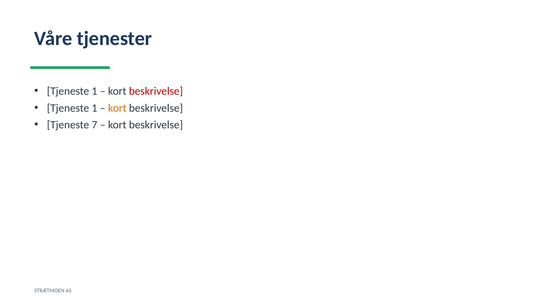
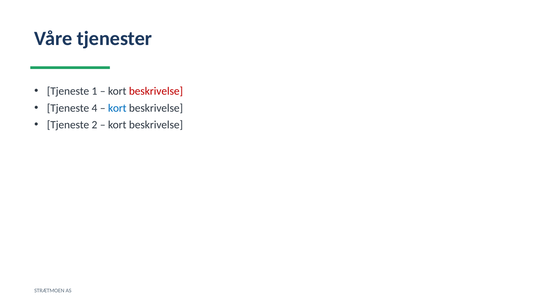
1 at (94, 108): 1 -> 4
kort at (117, 108) colour: orange -> blue
7: 7 -> 2
